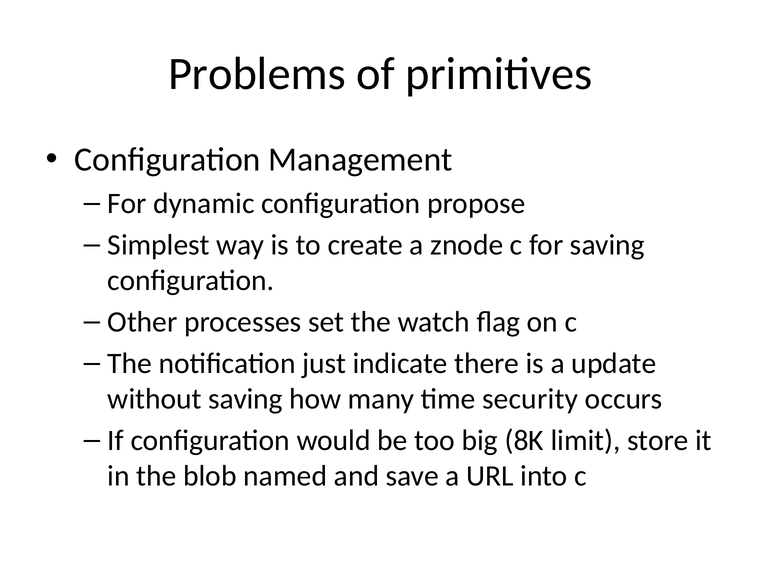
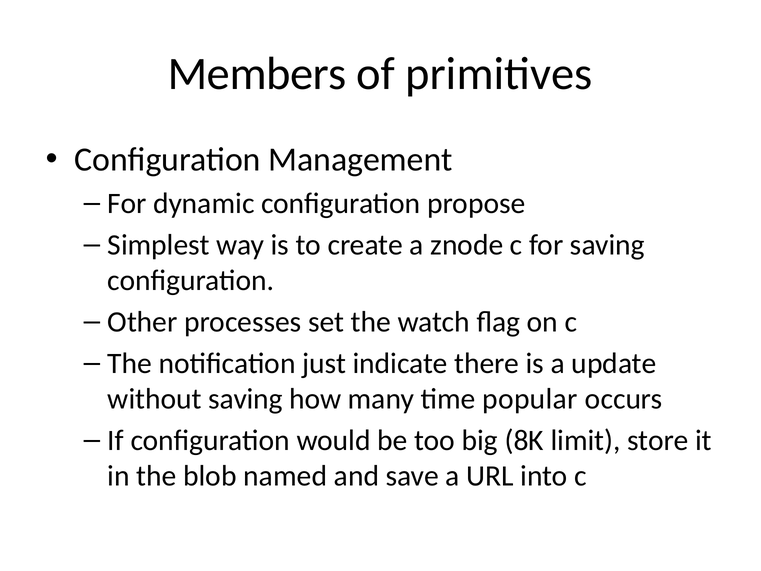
Problems: Problems -> Members
security: security -> popular
